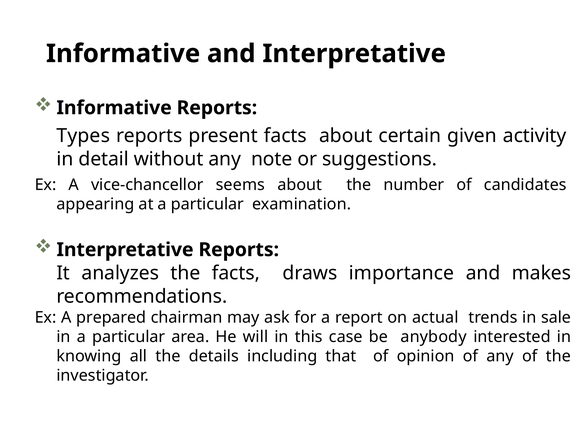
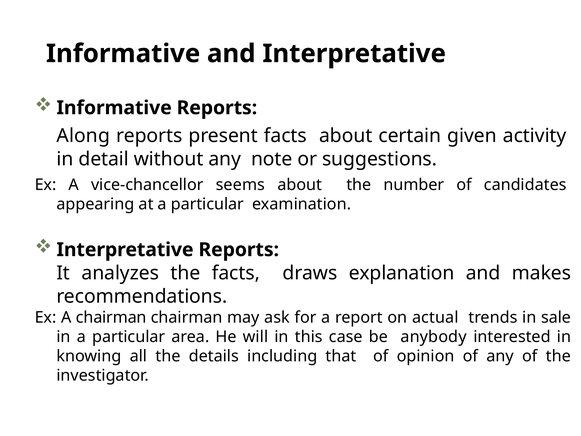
Types: Types -> Along
importance: importance -> explanation
A prepared: prepared -> chairman
